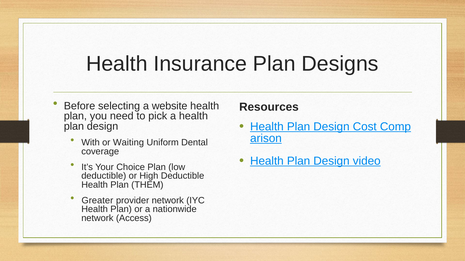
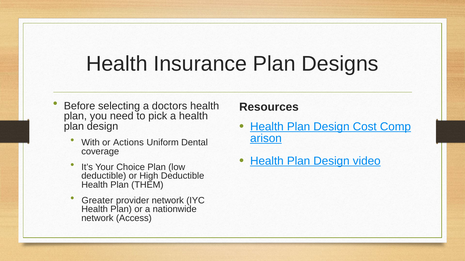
website: website -> doctors
Waiting: Waiting -> Actions
